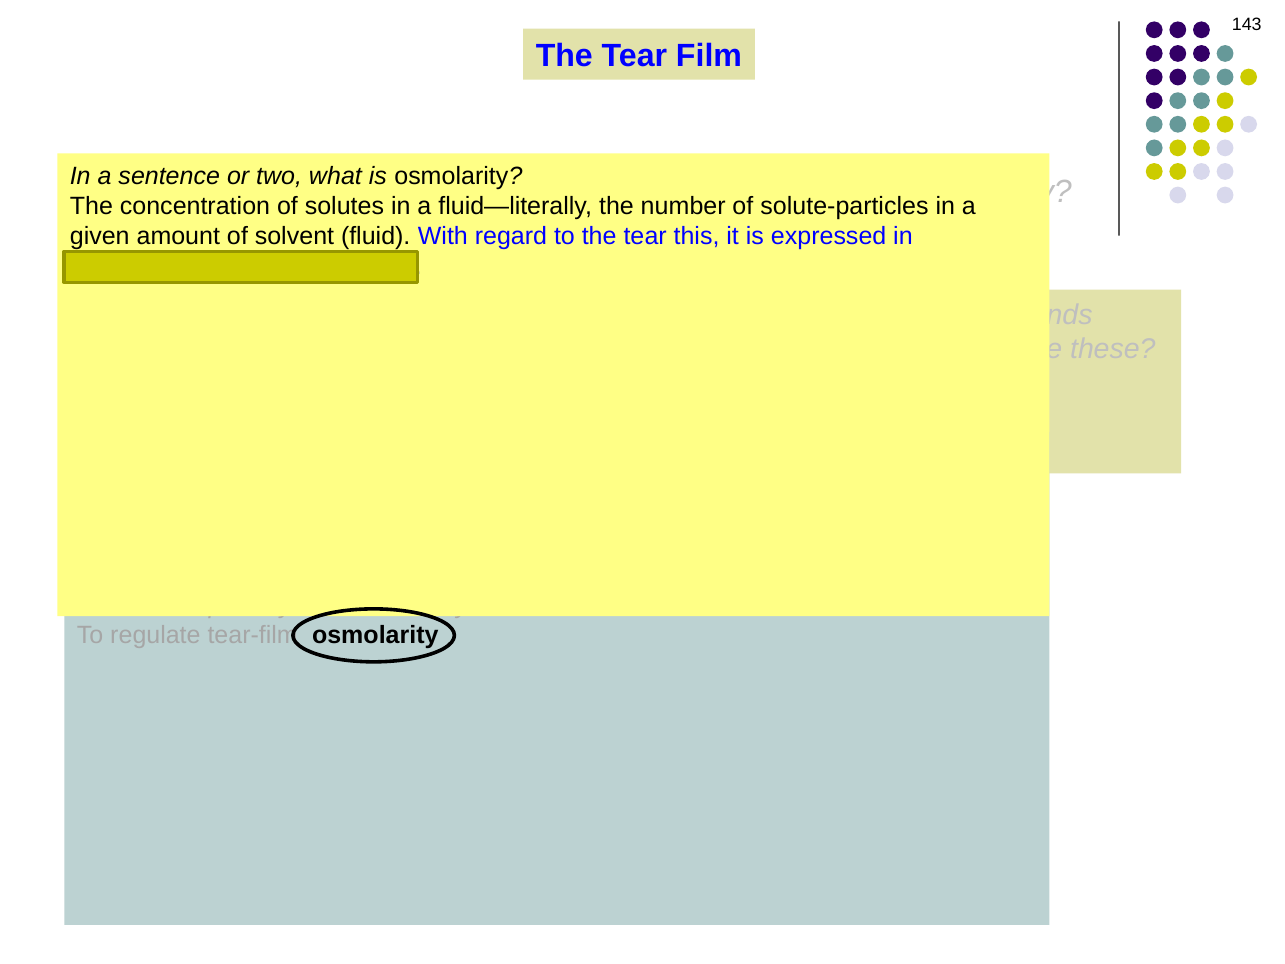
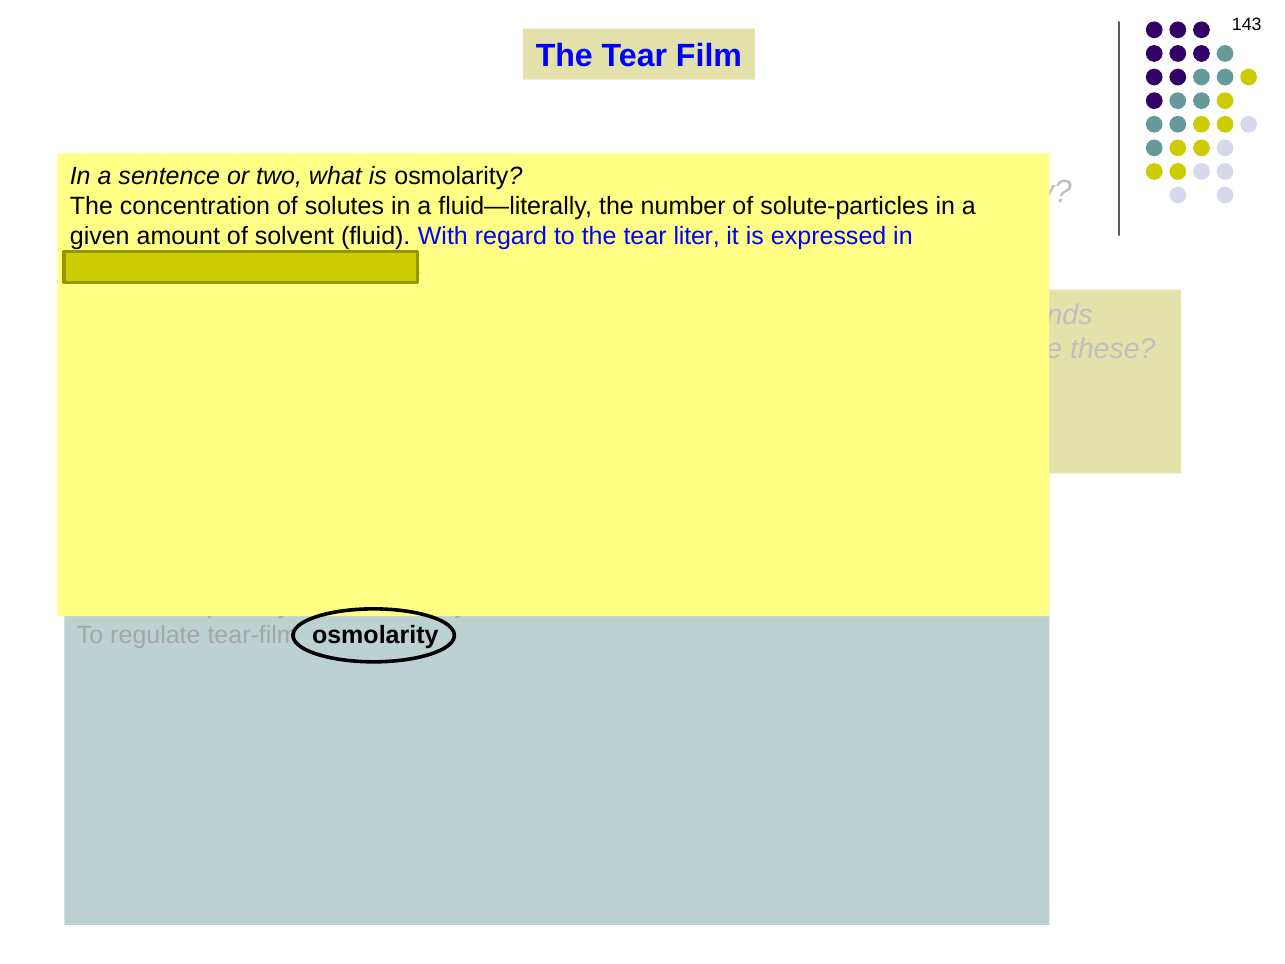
tear this: this -> liter
